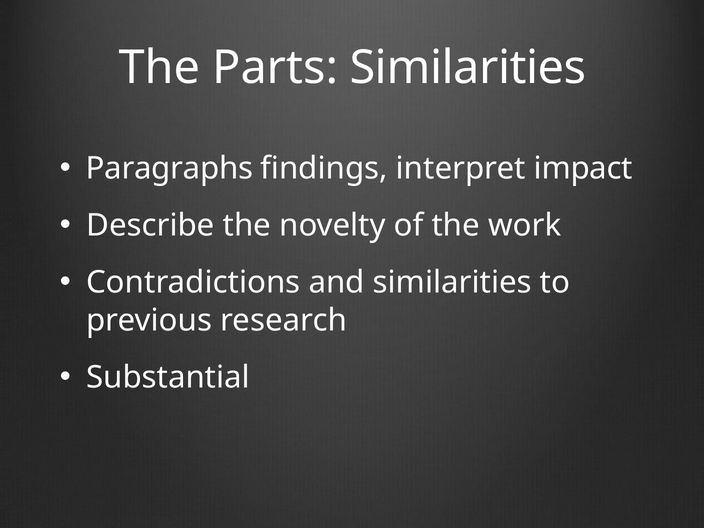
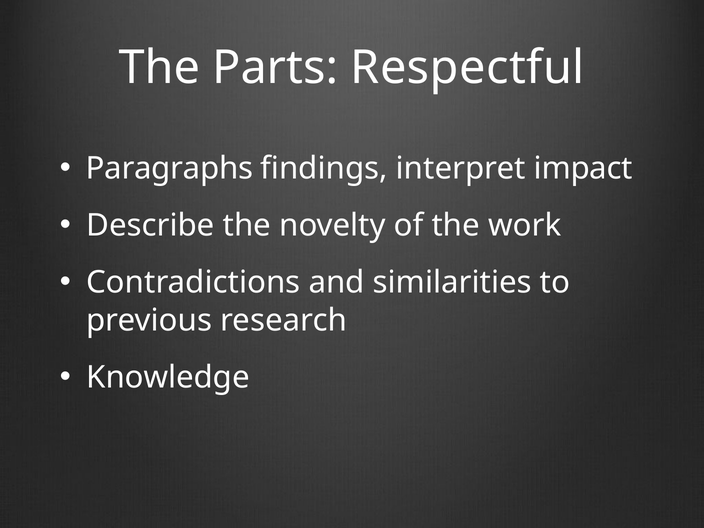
Parts Similarities: Similarities -> Respectful
Substantial: Substantial -> Knowledge
